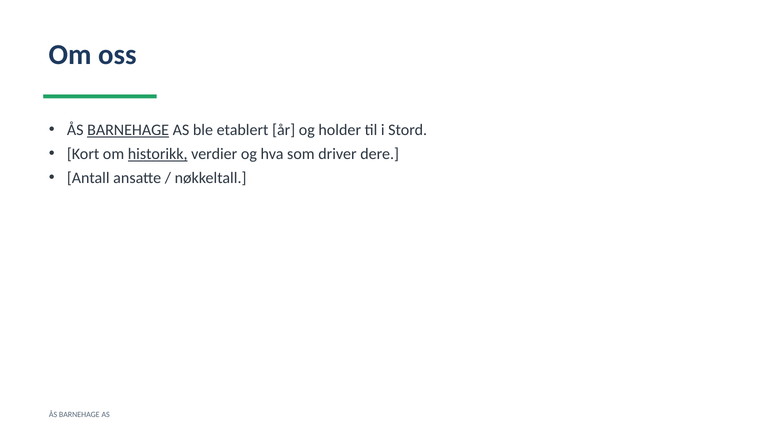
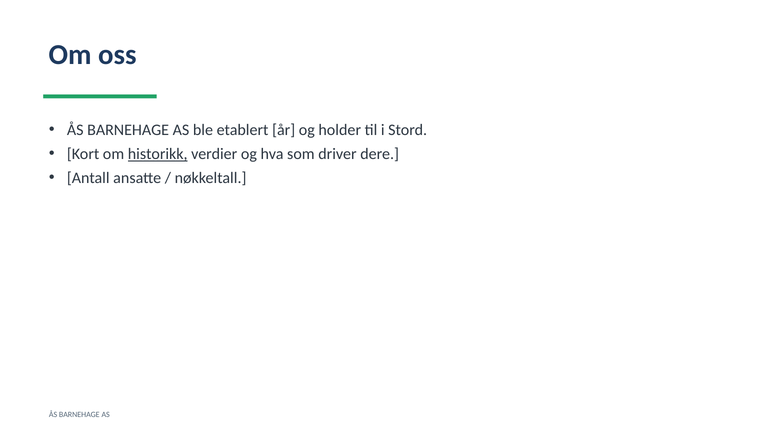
BARNEHAGE at (128, 130) underline: present -> none
